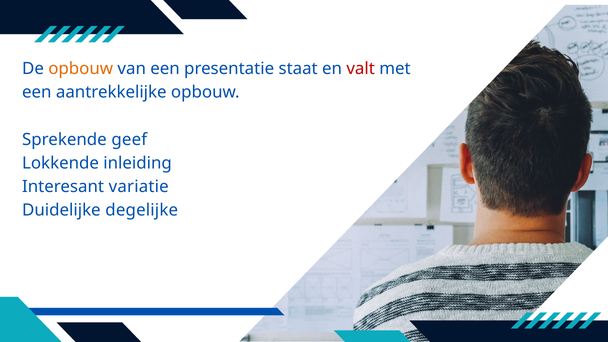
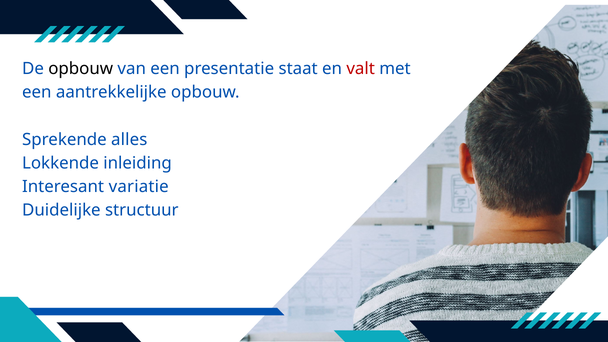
opbouw at (81, 69) colour: orange -> black
geef: geef -> alles
degelijke: degelijke -> structuur
